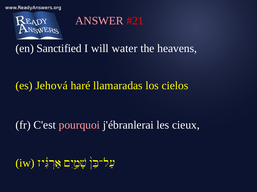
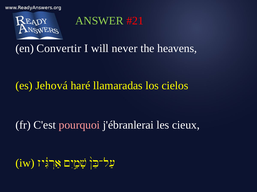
ANSWER colour: pink -> light green
Sanctified: Sanctified -> Convertir
water: water -> never
